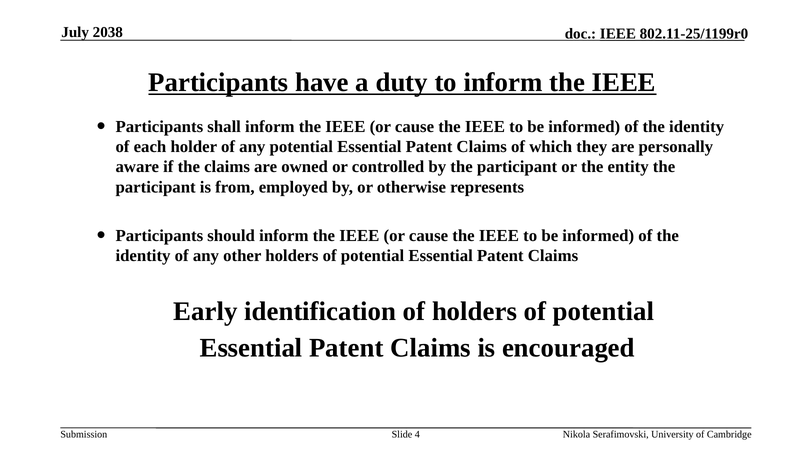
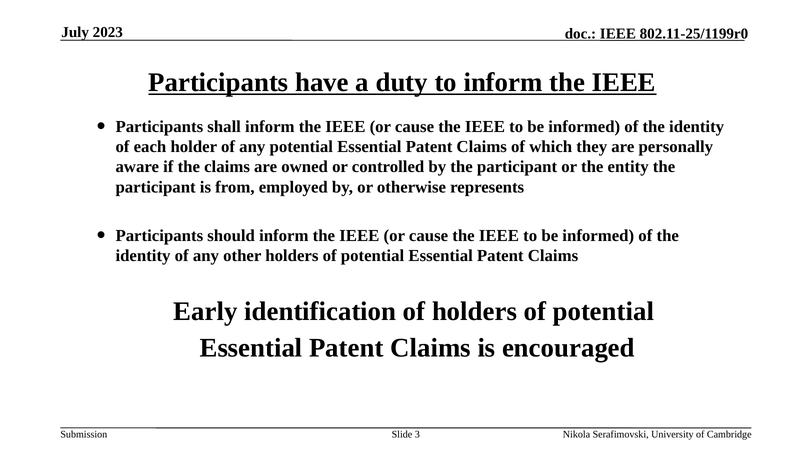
2038: 2038 -> 2023
4: 4 -> 3
